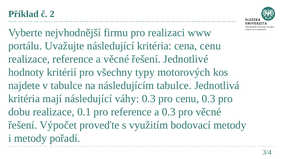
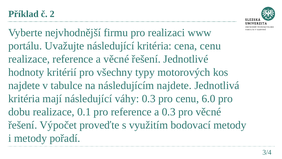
následujícím tabulce: tabulce -> najdete
cenu 0.3: 0.3 -> 6.0
